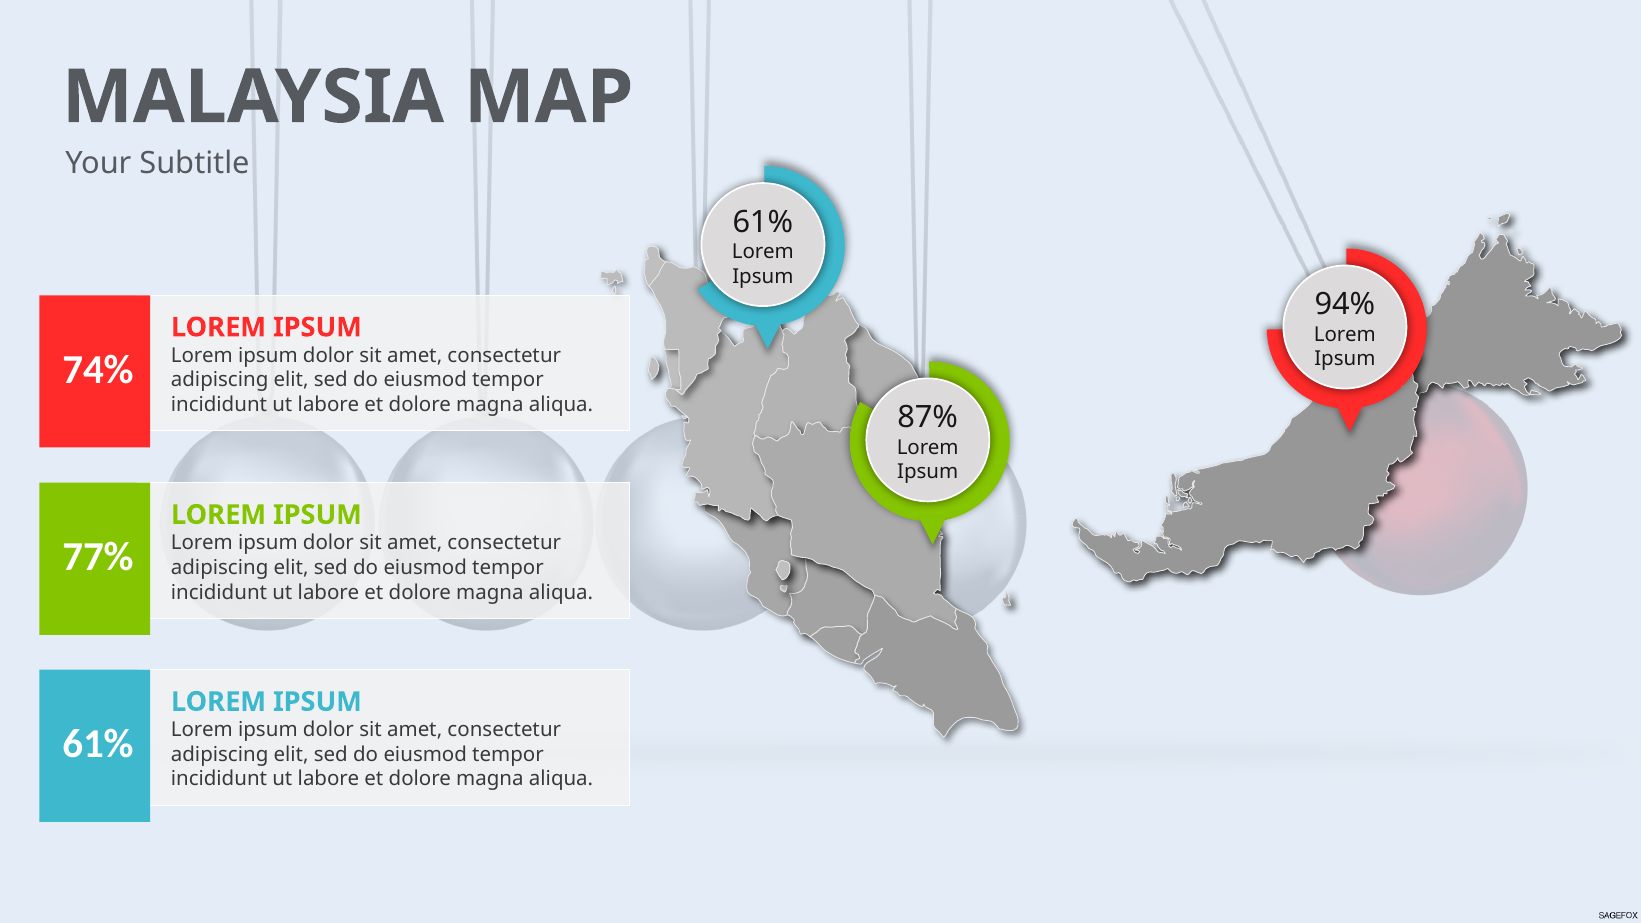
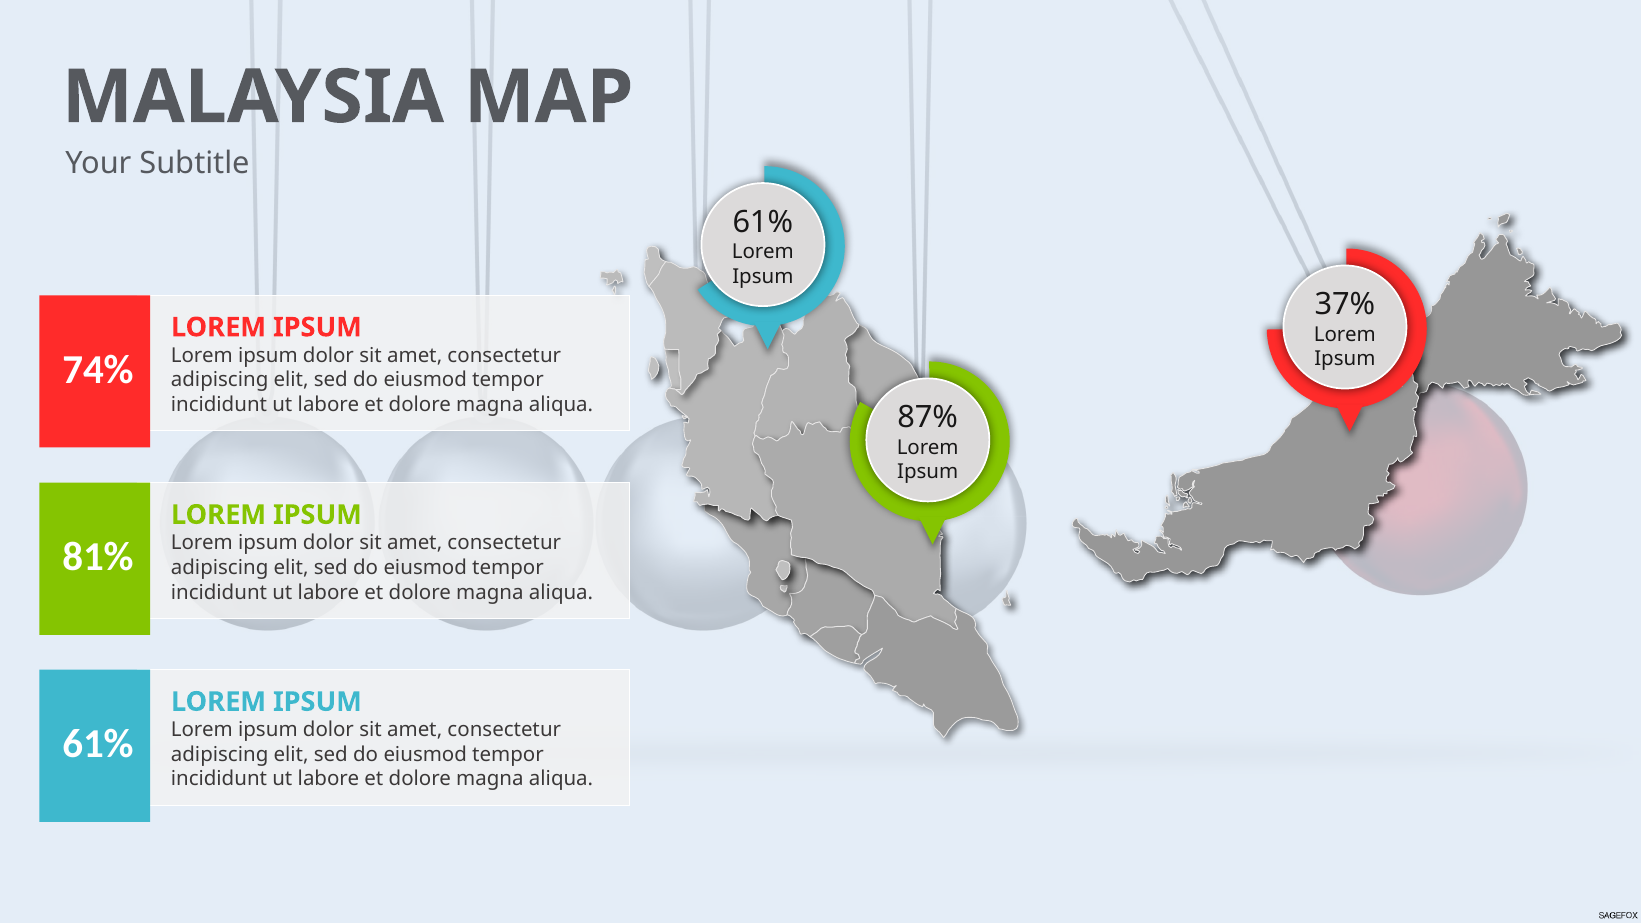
94%: 94% -> 37%
77%: 77% -> 81%
